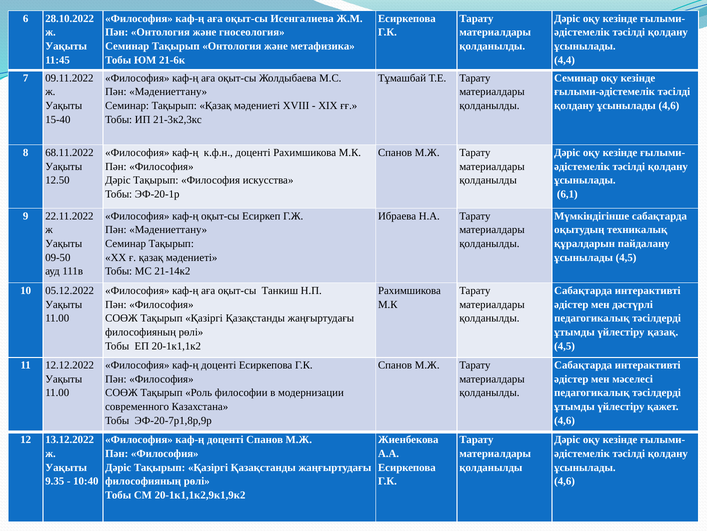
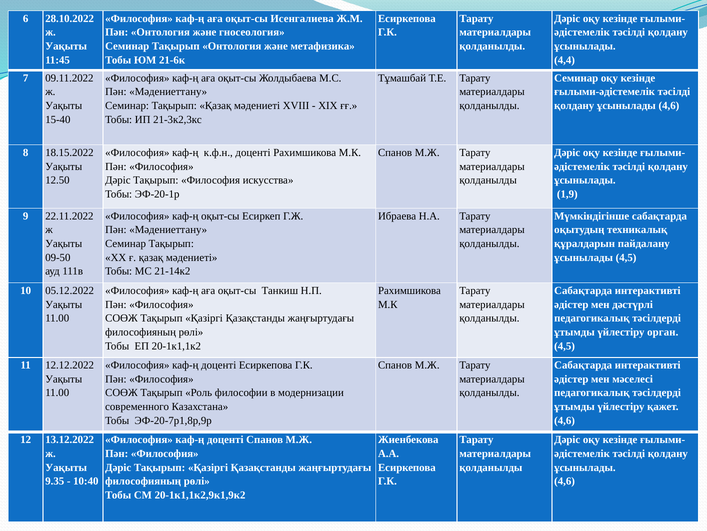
68.11.2022: 68.11.2022 -> 18.15.2022
6,1: 6,1 -> 1,9
үйлестіру қазақ: қазақ -> орган
